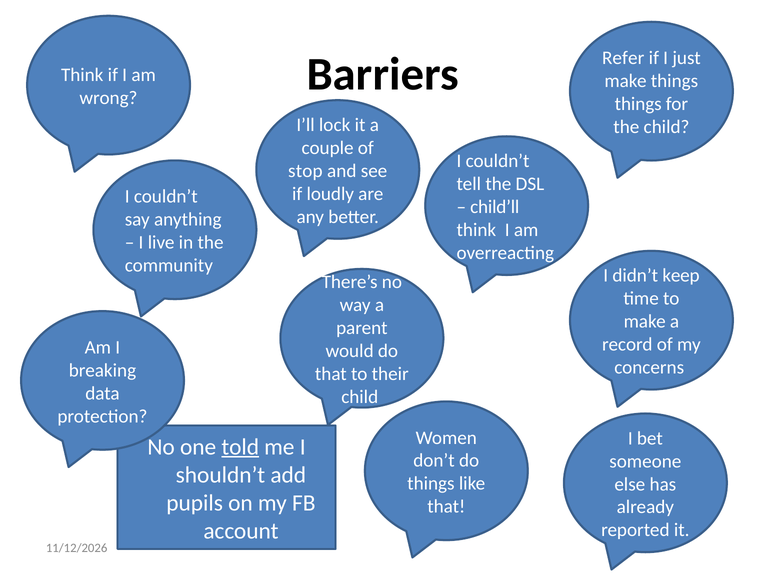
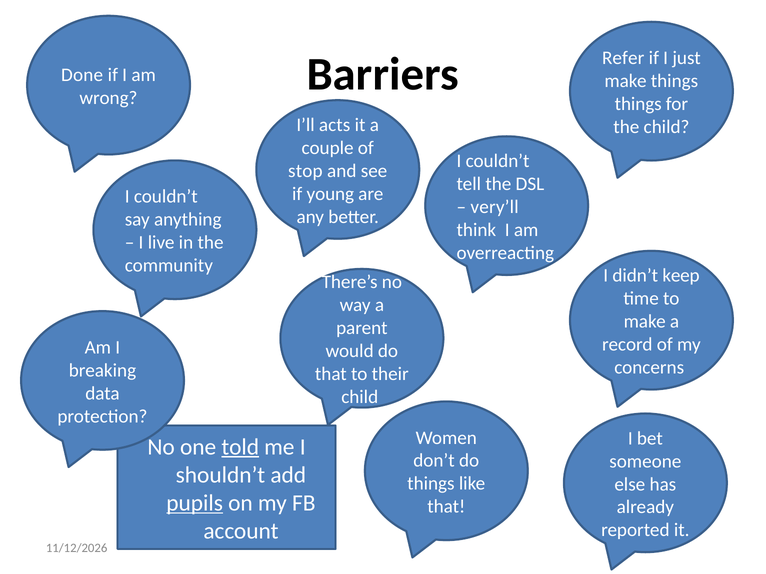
Think at (82, 75): Think -> Done
lock: lock -> acts
loudly: loudly -> young
child’ll: child’ll -> very’ll
pupils underline: none -> present
